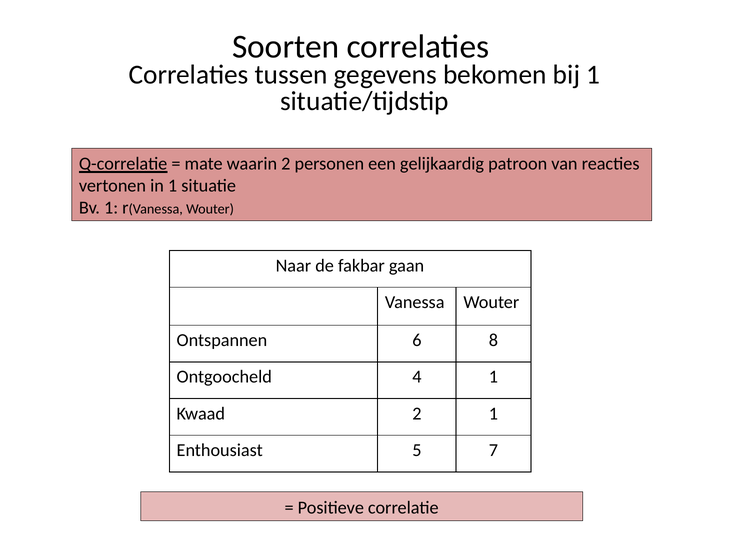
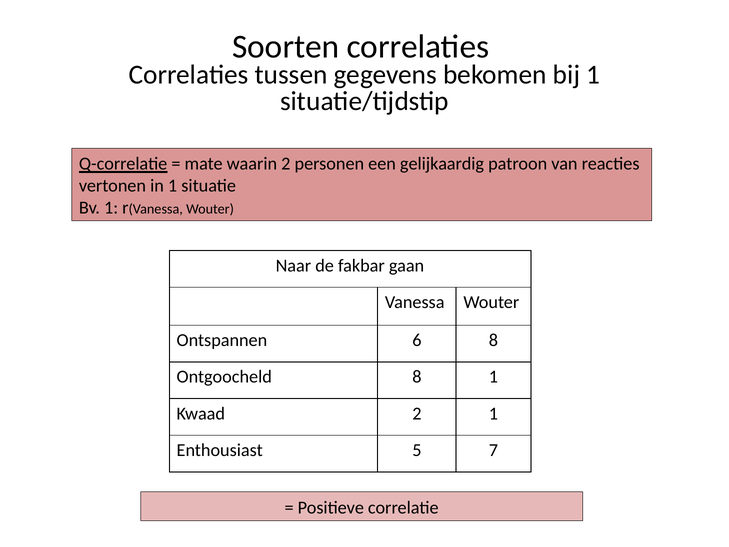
Ontgoocheld 4: 4 -> 8
